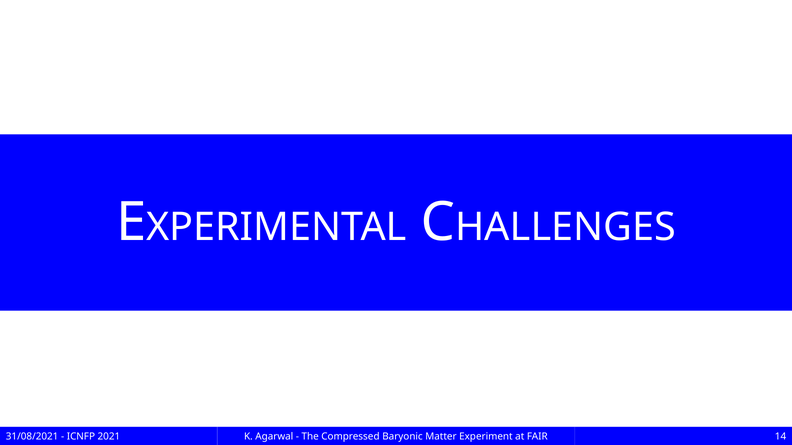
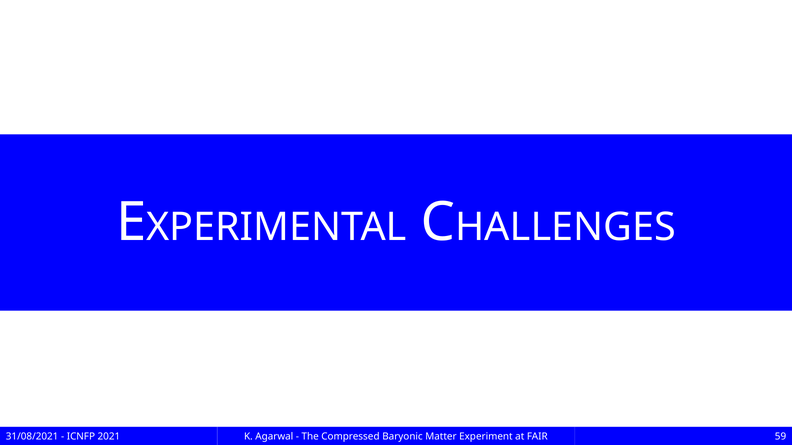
14: 14 -> 59
